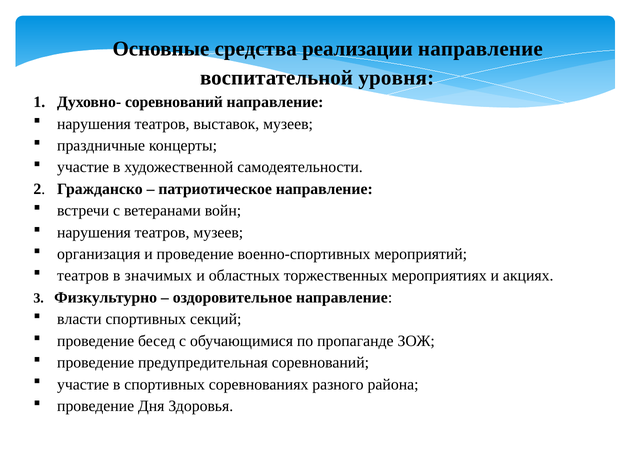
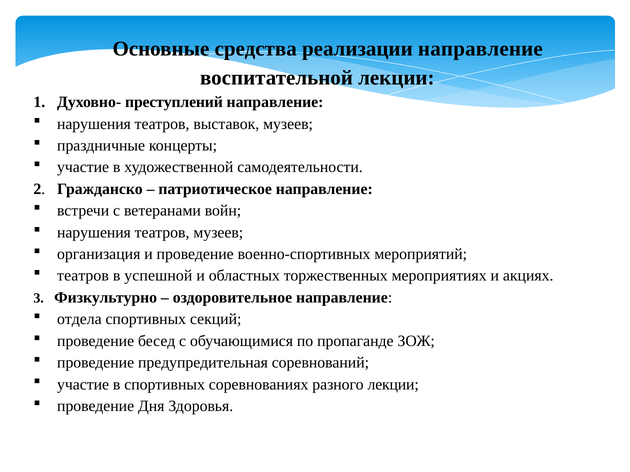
воспитательной уровня: уровня -> лекции
Духовно- соревнований: соревнований -> преступлений
значимых: значимых -> успешной
власти: власти -> отдела
разного района: района -> лекции
